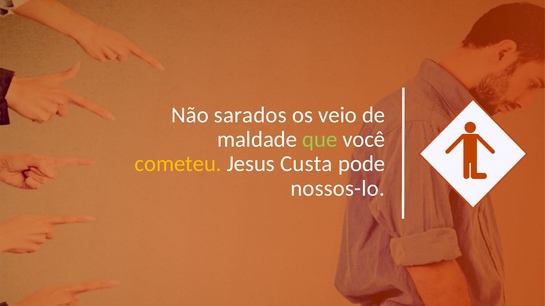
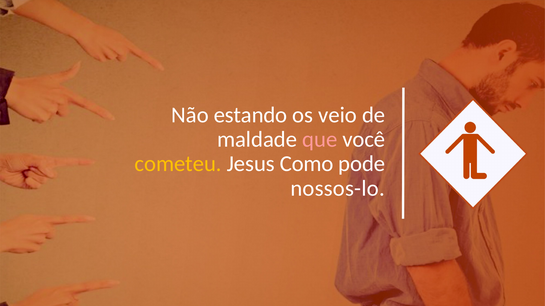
sarados: sarados -> estando
que colour: light green -> pink
Custa: Custa -> Como
